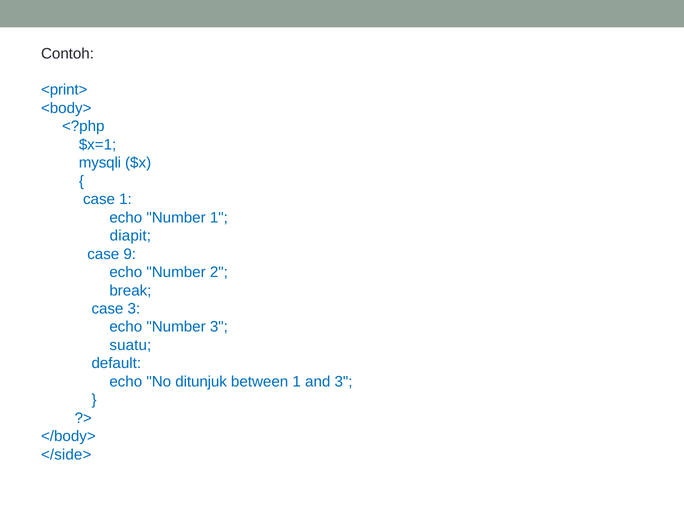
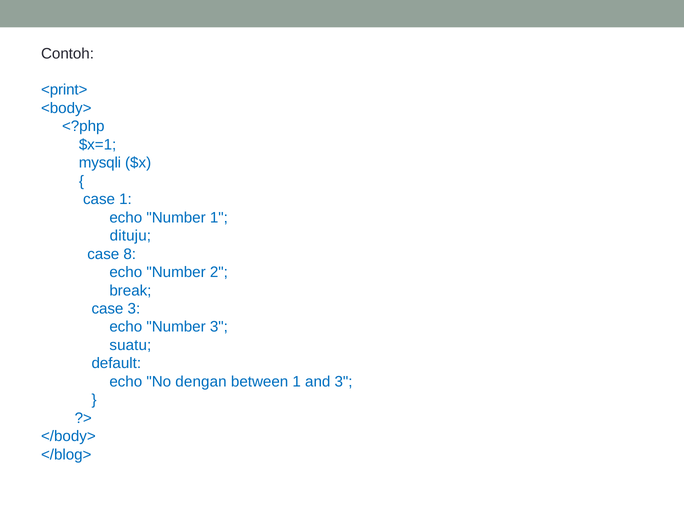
diapit: diapit -> dituju
9: 9 -> 8
ditunjuk: ditunjuk -> dengan
</side>: </side> -> </blog>
